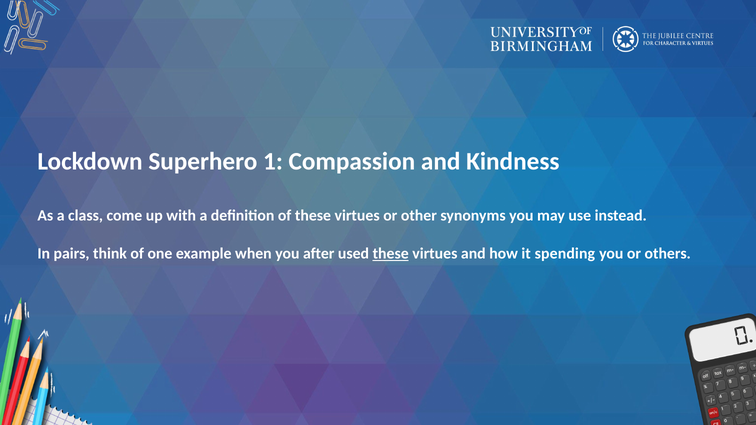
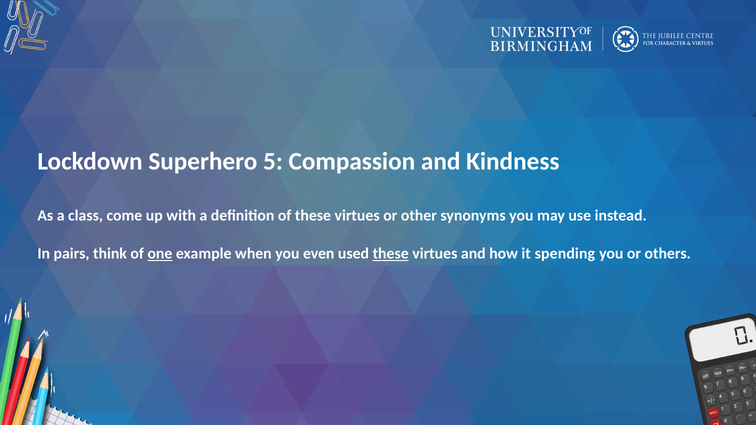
1: 1 -> 5
one underline: none -> present
after: after -> even
